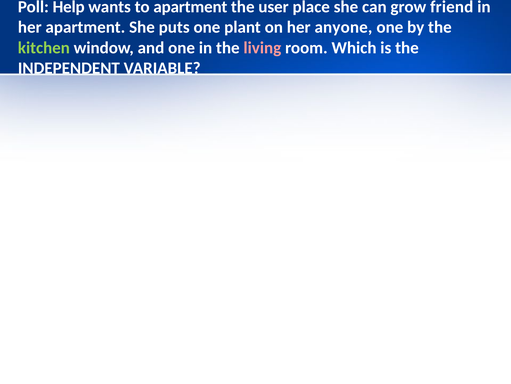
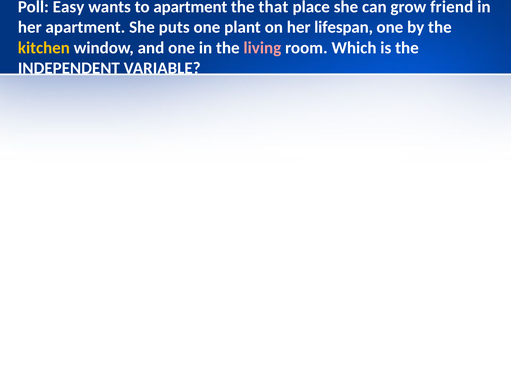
Help: Help -> Easy
user: user -> that
anyone: anyone -> lifespan
kitchen colour: light green -> yellow
